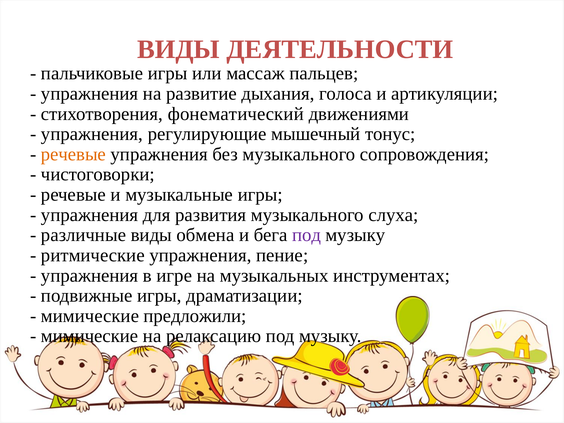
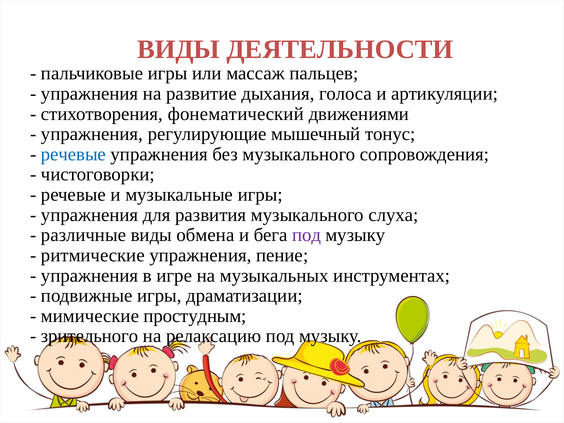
речевые at (73, 154) colour: orange -> blue
предложили: предложили -> простудным
мимические at (90, 336): мимические -> зрительного
